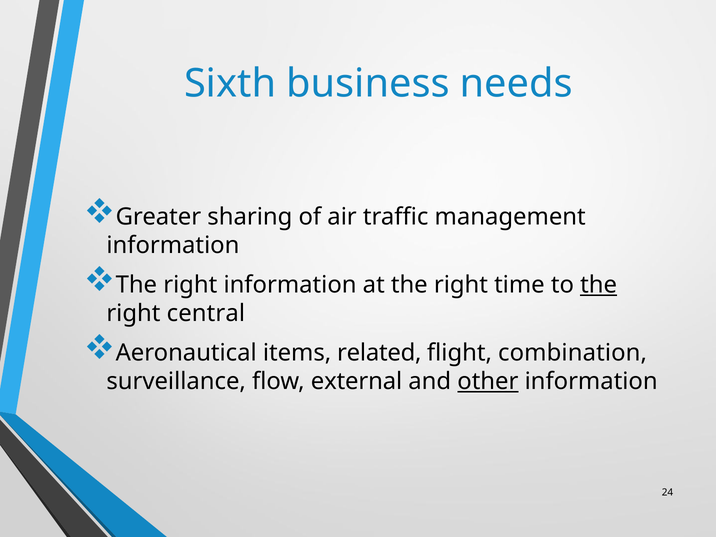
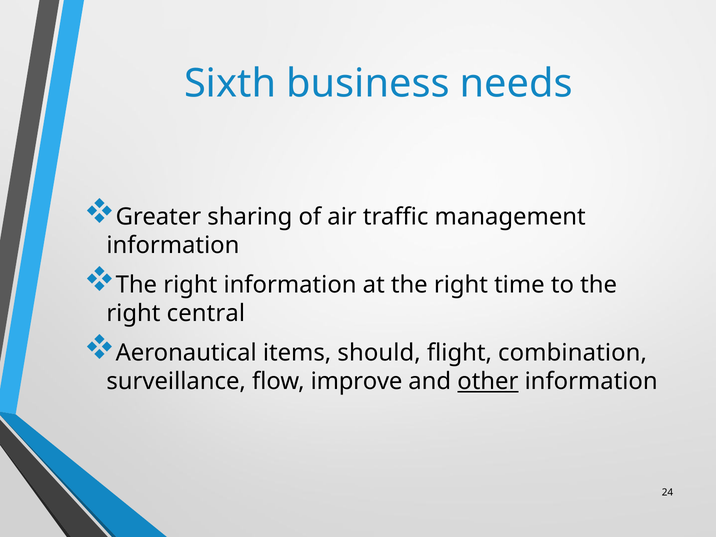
the at (599, 285) underline: present -> none
related: related -> should
external: external -> improve
